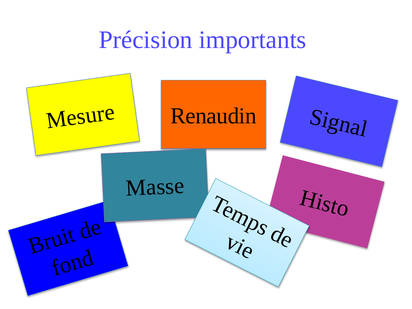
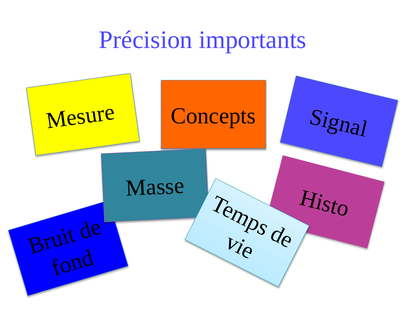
Renaudin: Renaudin -> Concepts
